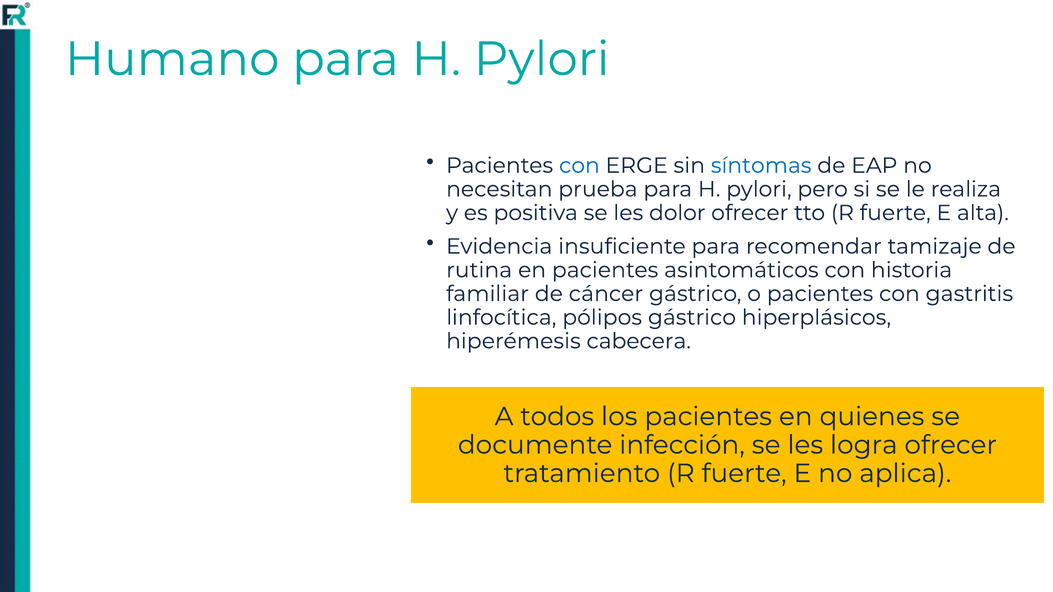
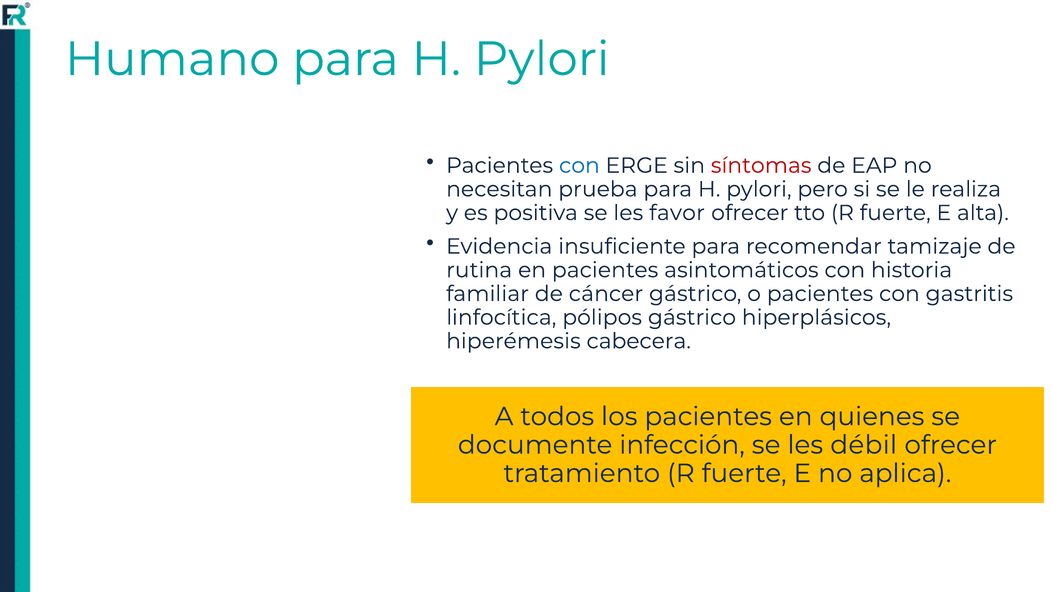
síntomas colour: blue -> red
dolor: dolor -> favor
logra: logra -> débil
